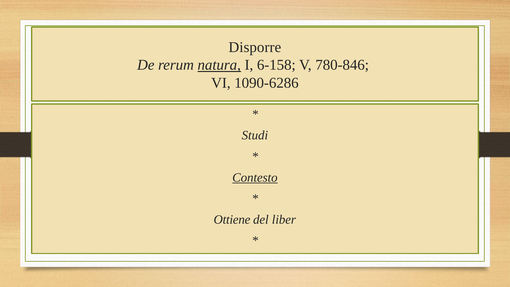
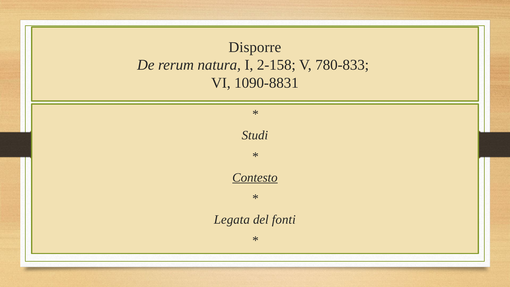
natura underline: present -> none
6-158: 6-158 -> 2-158
780-846: 780-846 -> 780-833
1090-6286: 1090-6286 -> 1090-8831
Ottiene: Ottiene -> Legata
liber: liber -> fonti
